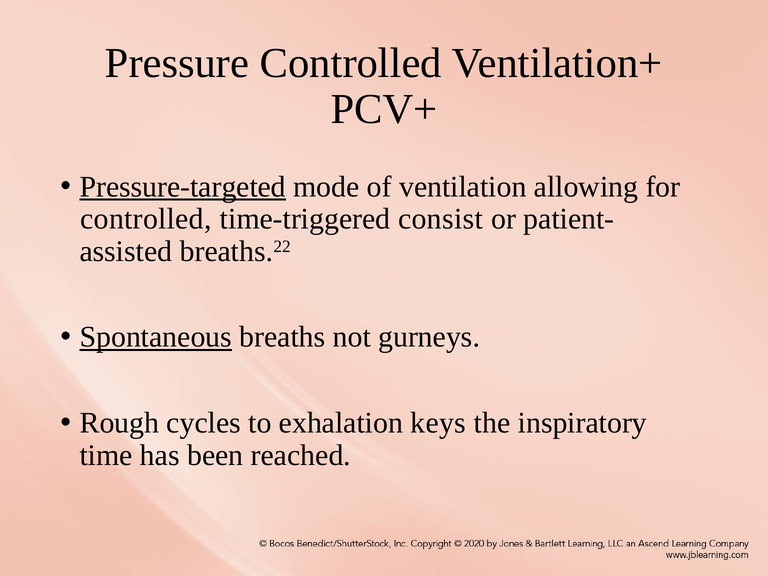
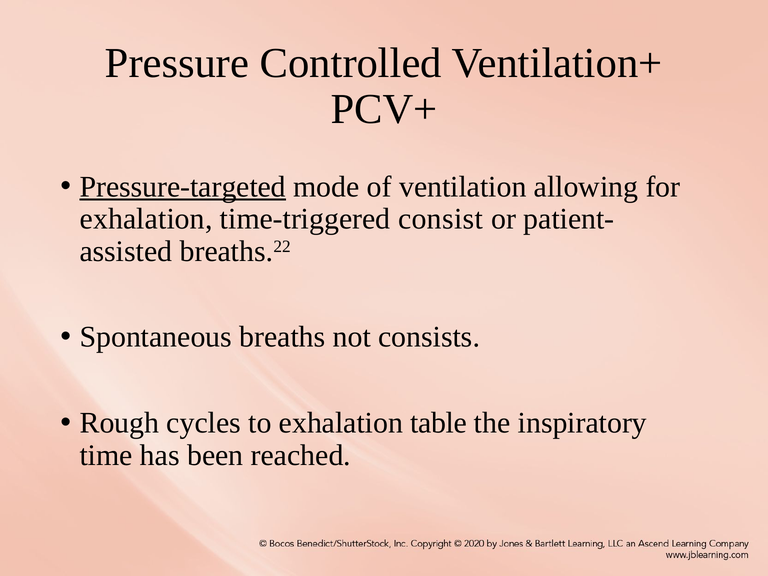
controlled at (146, 219): controlled -> exhalation
Spontaneous underline: present -> none
gurneys: gurneys -> consists
keys: keys -> table
